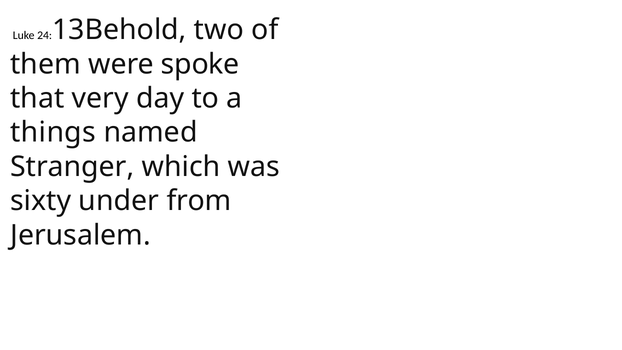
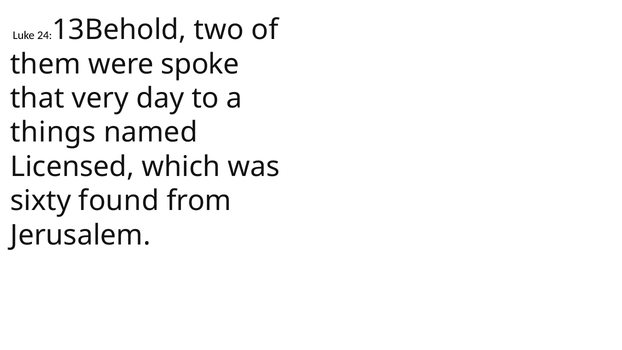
Stranger: Stranger -> Licensed
under: under -> found
